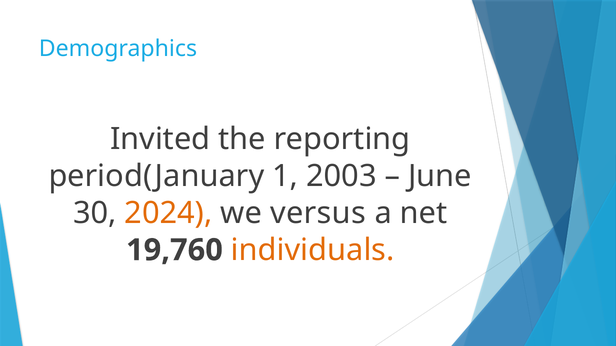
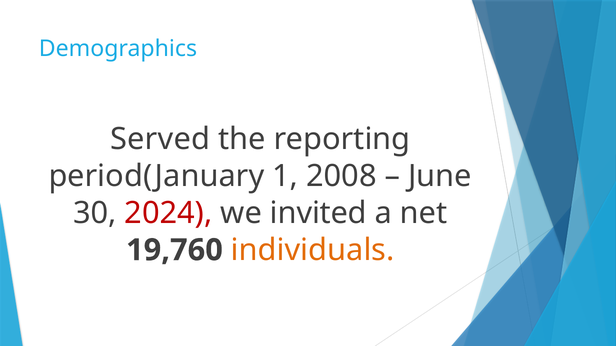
Invited: Invited -> Served
2003: 2003 -> 2008
2024 colour: orange -> red
versus: versus -> invited
